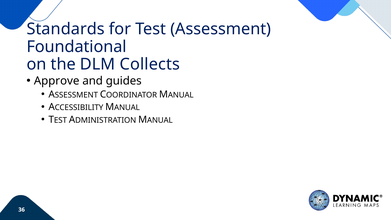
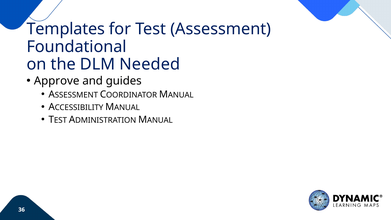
Standards: Standards -> Templates
Collects: Collects -> Needed
